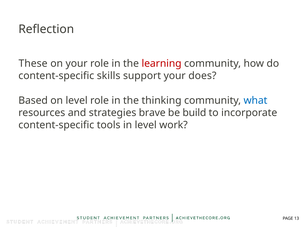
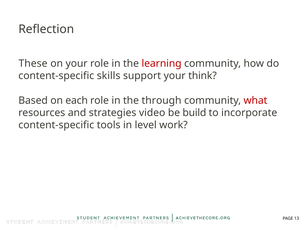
does: does -> think
on level: level -> each
thinking: thinking -> through
what colour: blue -> red
brave: brave -> video
